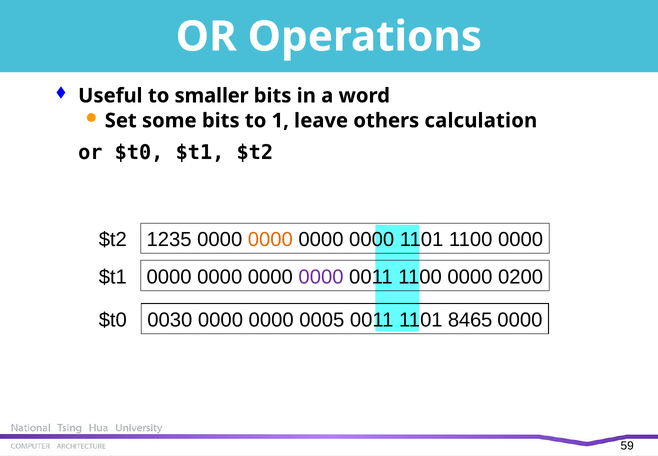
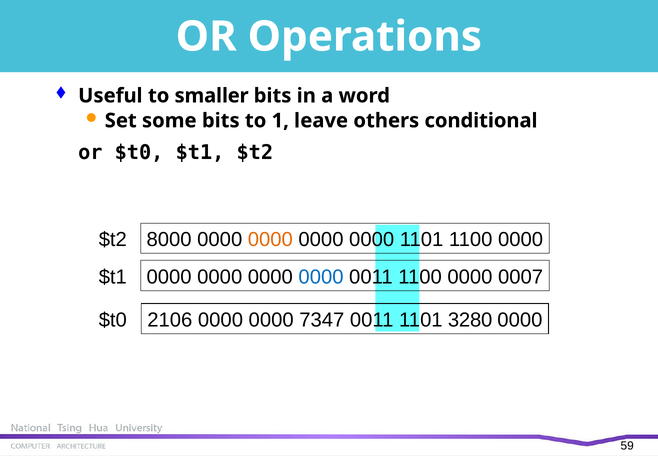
calculation: calculation -> conditional
1235: 1235 -> 8000
0000 at (321, 277) colour: purple -> blue
0200: 0200 -> 0007
0030: 0030 -> 2106
0005: 0005 -> 7347
8465: 8465 -> 3280
